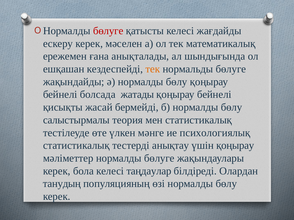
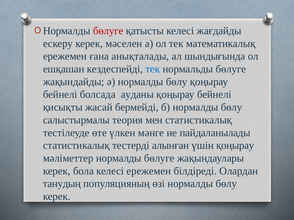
тек at (153, 69) colour: orange -> blue
жатады: жатады -> ауданы
психологиялық: психологиялық -> пайдаланылады
анықтау: анықтау -> алынған
келесі таңдаулар: таңдаулар -> ережемен
